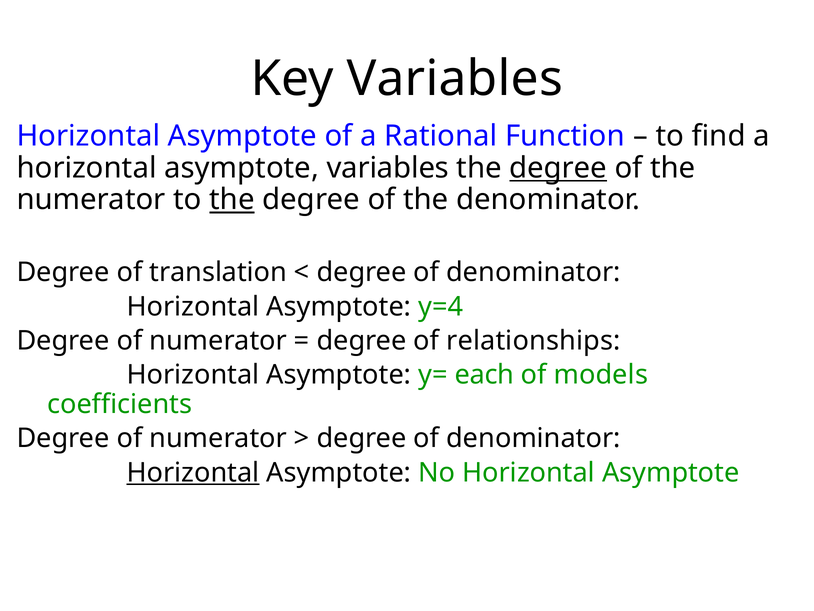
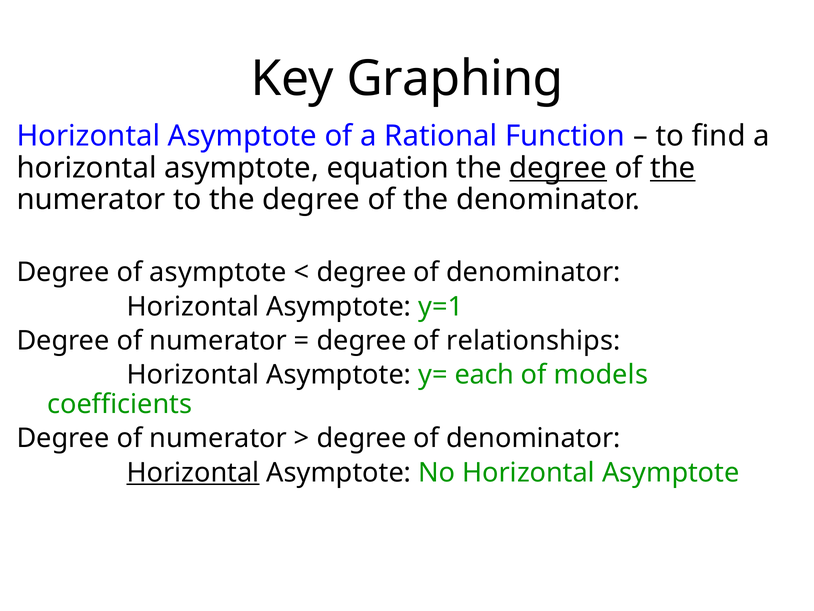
Key Variables: Variables -> Graphing
asymptote variables: variables -> equation
the at (673, 168) underline: none -> present
the at (232, 200) underline: present -> none
of translation: translation -> asymptote
y=4: y=4 -> y=1
